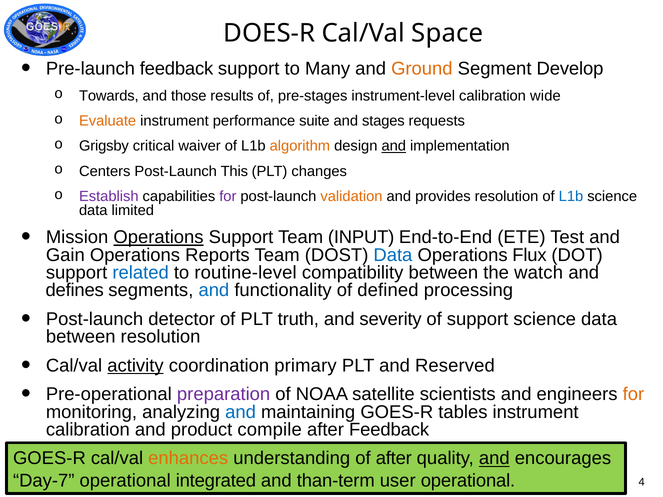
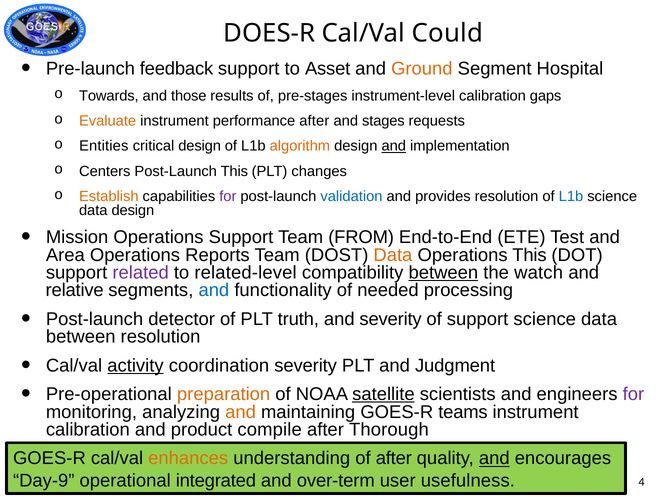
Space: Space -> Could
Many: Many -> Asset
Develop: Develop -> Hospital
wide: wide -> gaps
performance suite: suite -> after
Grigsby: Grigsby -> Entities
critical waiver: waiver -> design
Establish colour: purple -> orange
validation colour: orange -> blue
data limited: limited -> design
Operations at (159, 237) underline: present -> none
INPUT: INPUT -> FROM
Gain: Gain -> Area
Data at (393, 255) colour: blue -> orange
Operations Flux: Flux -> This
related colour: blue -> purple
routine-level: routine-level -> related-level
between at (443, 273) underline: none -> present
defines: defines -> relative
defined: defined -> needed
coordination primary: primary -> severity
Reserved: Reserved -> Judgment
preparation colour: purple -> orange
satellite underline: none -> present
for at (633, 394) colour: orange -> purple
and at (241, 412) colour: blue -> orange
tables: tables -> teams
after Feedback: Feedback -> Thorough
Day-7: Day-7 -> Day-9
than-term: than-term -> over-term
user operational: operational -> usefulness
